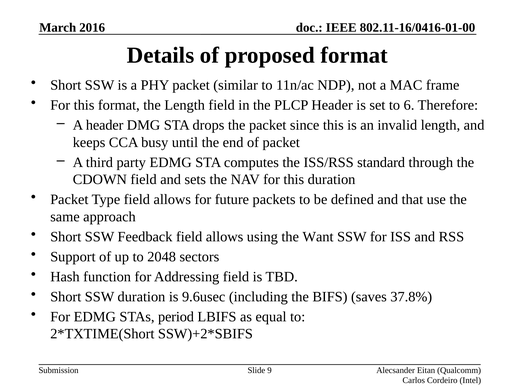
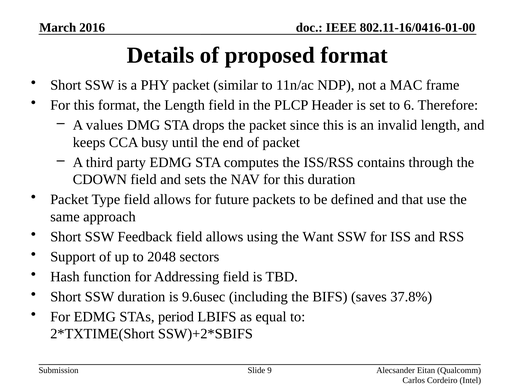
A header: header -> values
standard: standard -> contains
